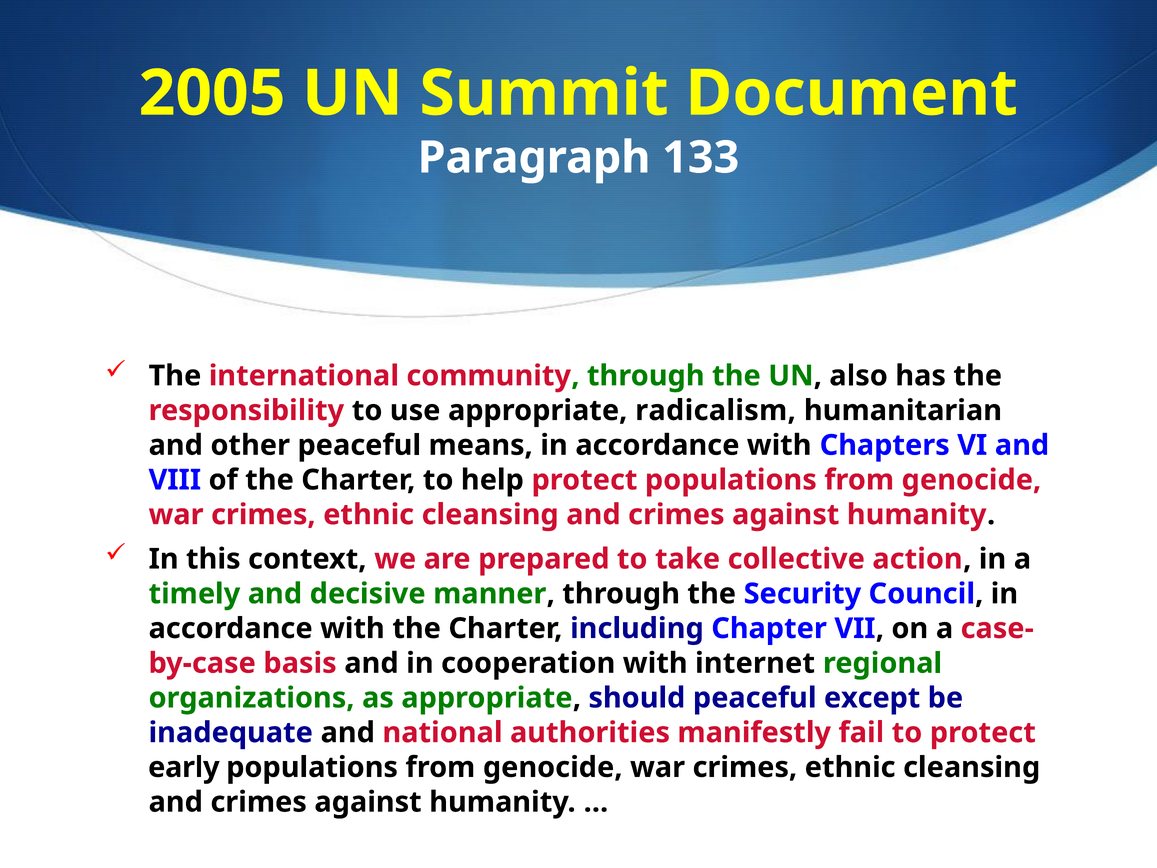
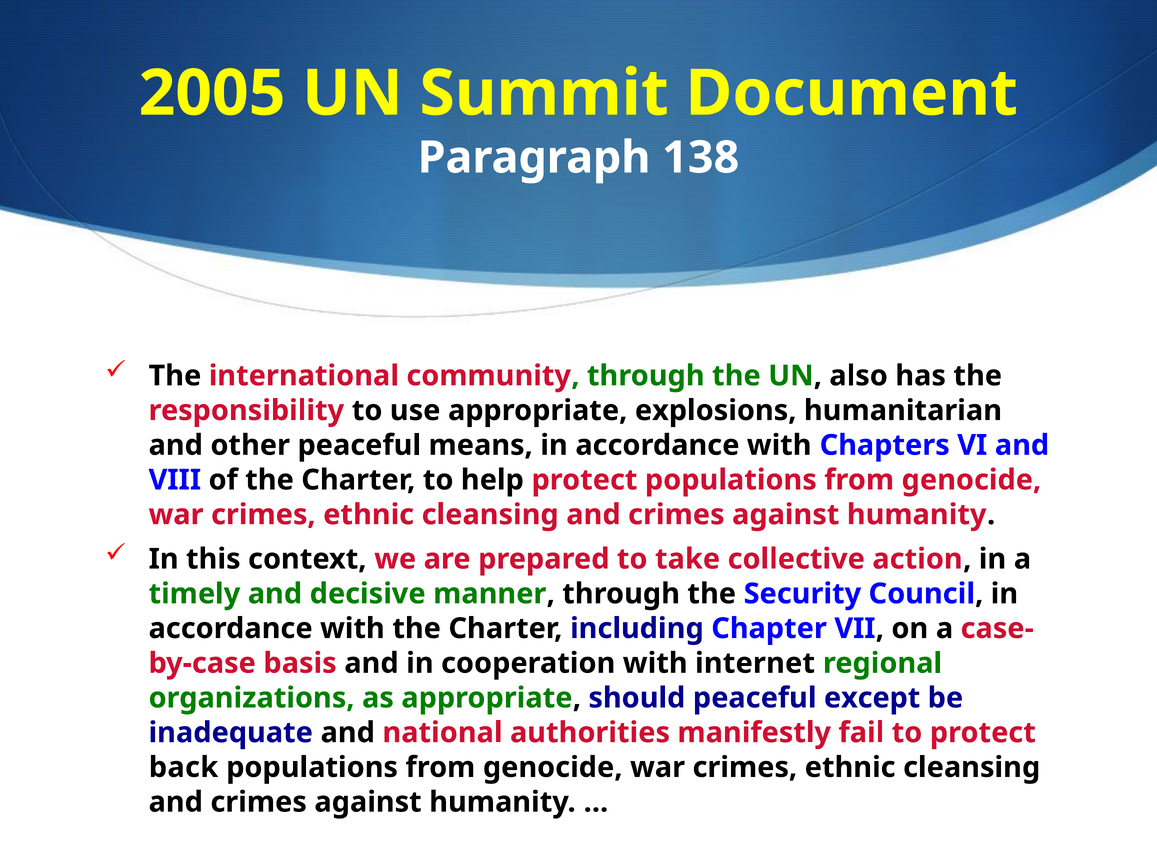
133: 133 -> 138
radicalism: radicalism -> explosions
early: early -> back
